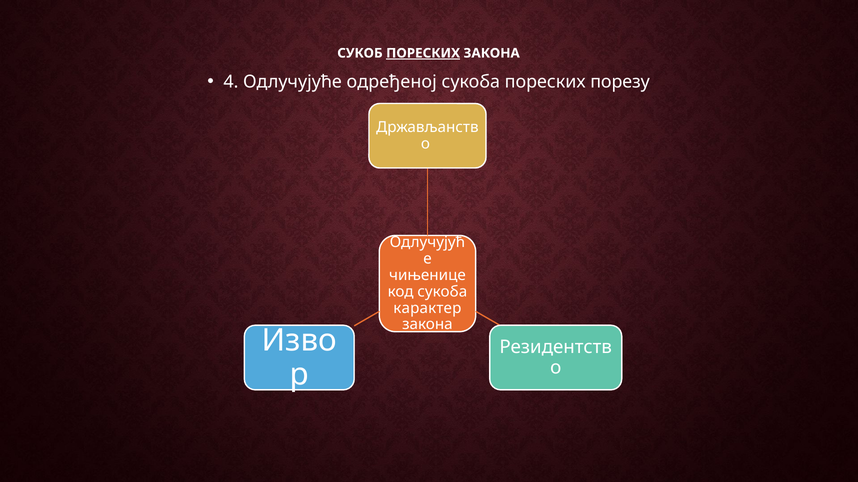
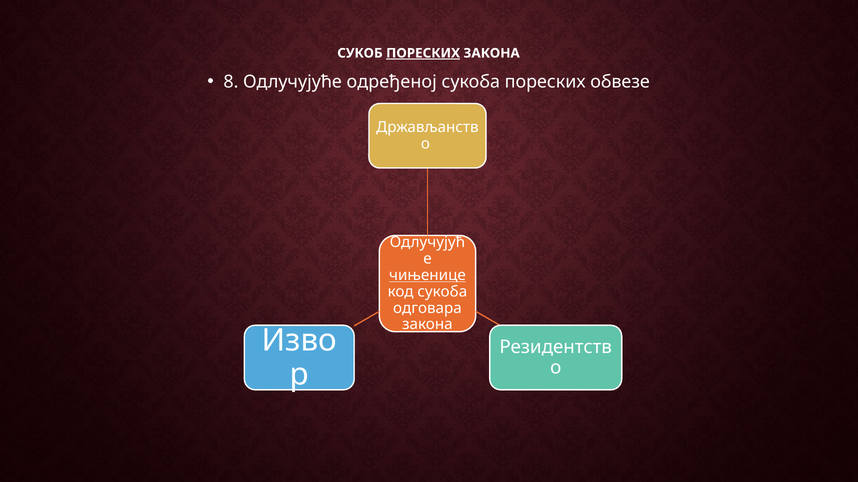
4: 4 -> 8
порезу: порезу -> обвезе
чињенице underline: none -> present
карактер: карактер -> одговара
